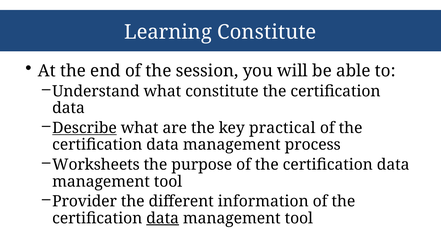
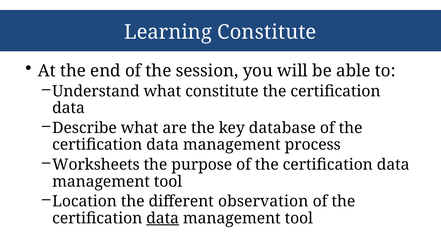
Describe underline: present -> none
practical: practical -> database
Provider: Provider -> Location
information: information -> observation
